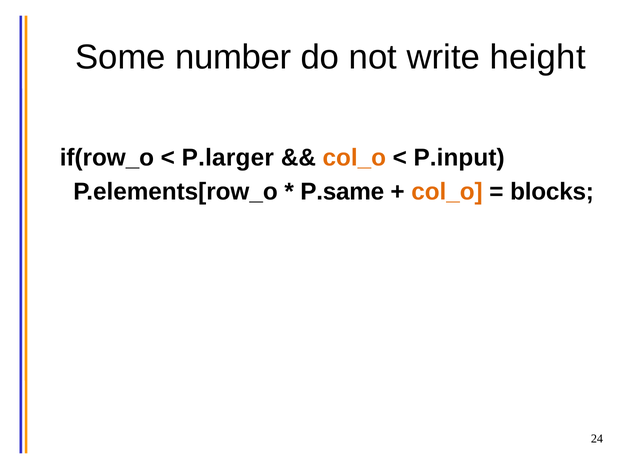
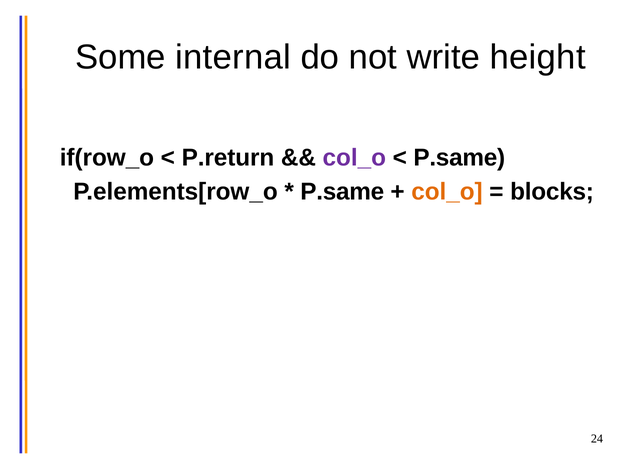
number: number -> internal
P.larger: P.larger -> P.return
col_o at (354, 158) colour: orange -> purple
P.input at (459, 158): P.input -> P.same
